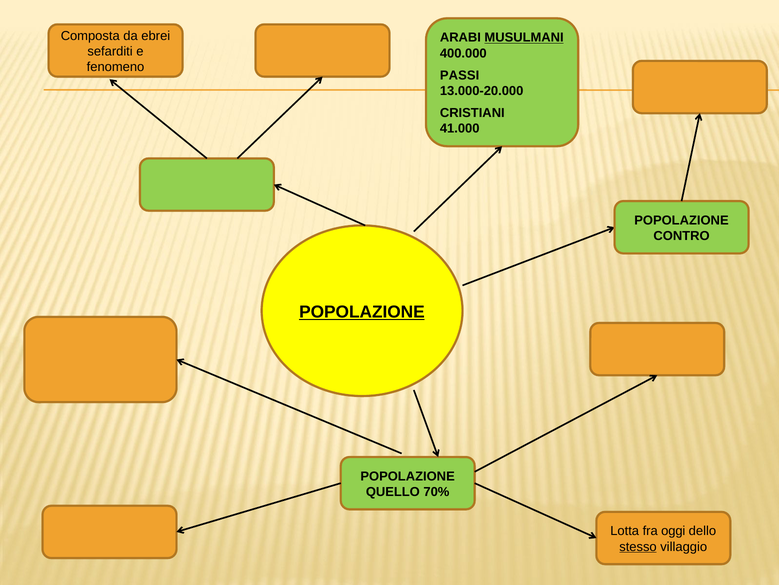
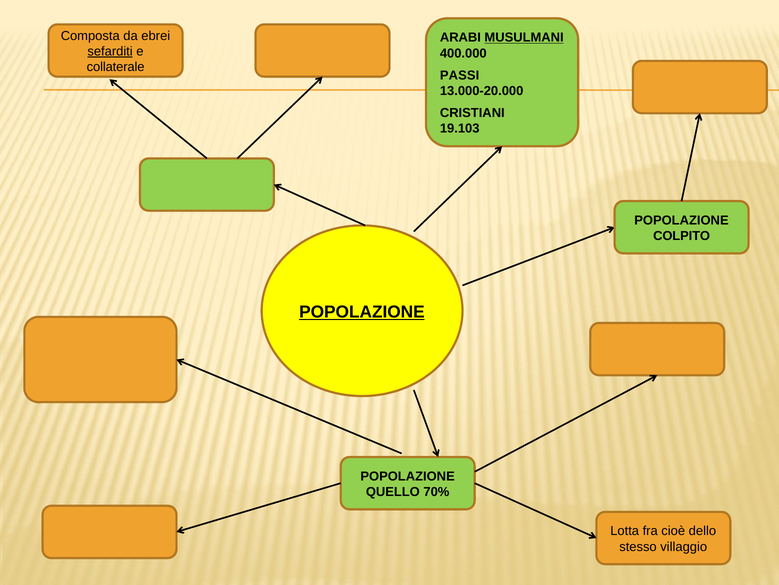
sefarditi underline: none -> present
fenomeno: fenomeno -> collaterale
41.000: 41.000 -> 19.103
CONTRO: CONTRO -> COLPITO
oggi: oggi -> cioè
stesso underline: present -> none
